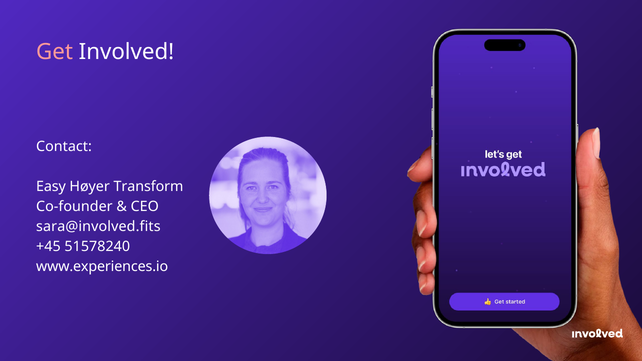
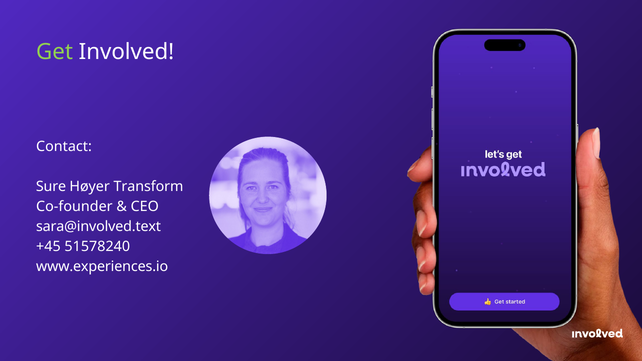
Get colour: pink -> light green
Easy: Easy -> Sure
sara@involved.fits: sara@involved.fits -> sara@involved.text
